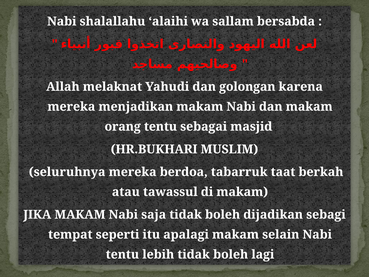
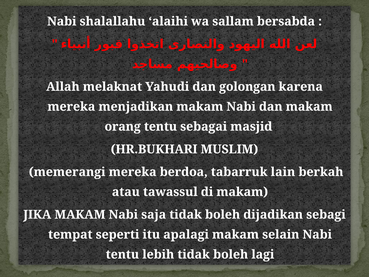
seluruhnya: seluruhnya -> memerangi
taat: taat -> lain
